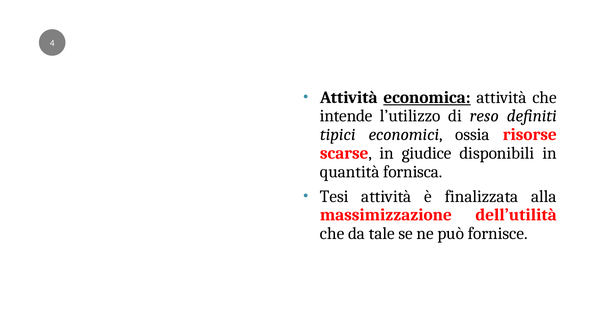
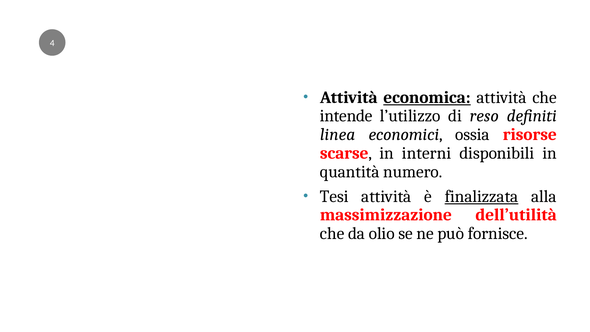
tipici: tipici -> linea
giudice: giudice -> interni
fornisca: fornisca -> numero
finalizzata underline: none -> present
tale: tale -> olio
